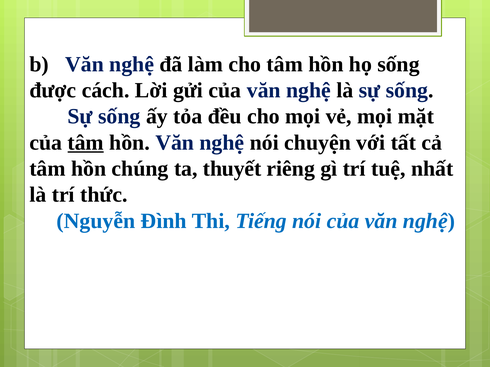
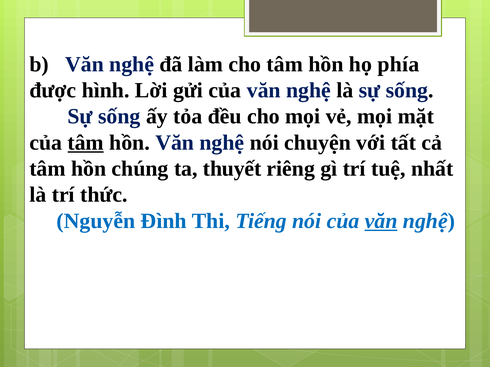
họ sống: sống -> phía
cách: cách -> hình
văn at (381, 221) underline: none -> present
